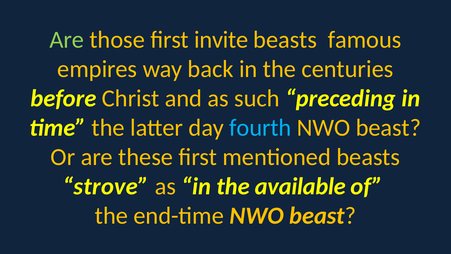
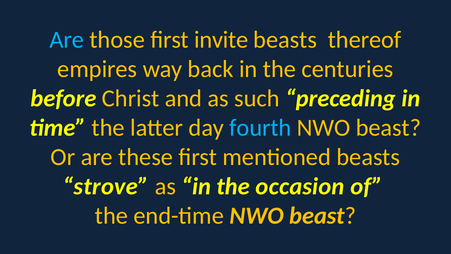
Are at (67, 40) colour: light green -> light blue
famous: famous -> thereof
available: available -> occasion
